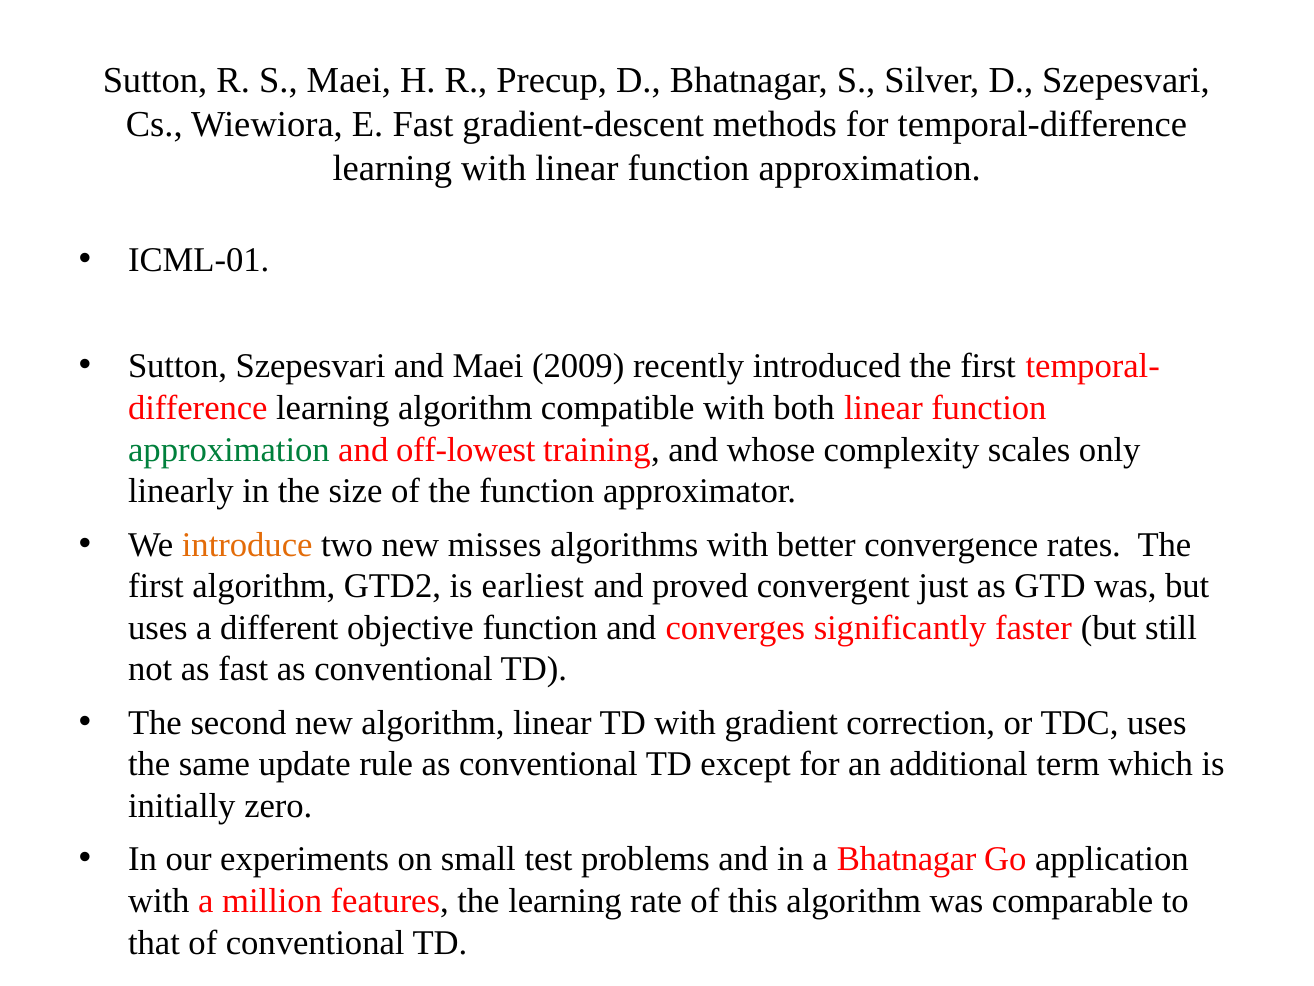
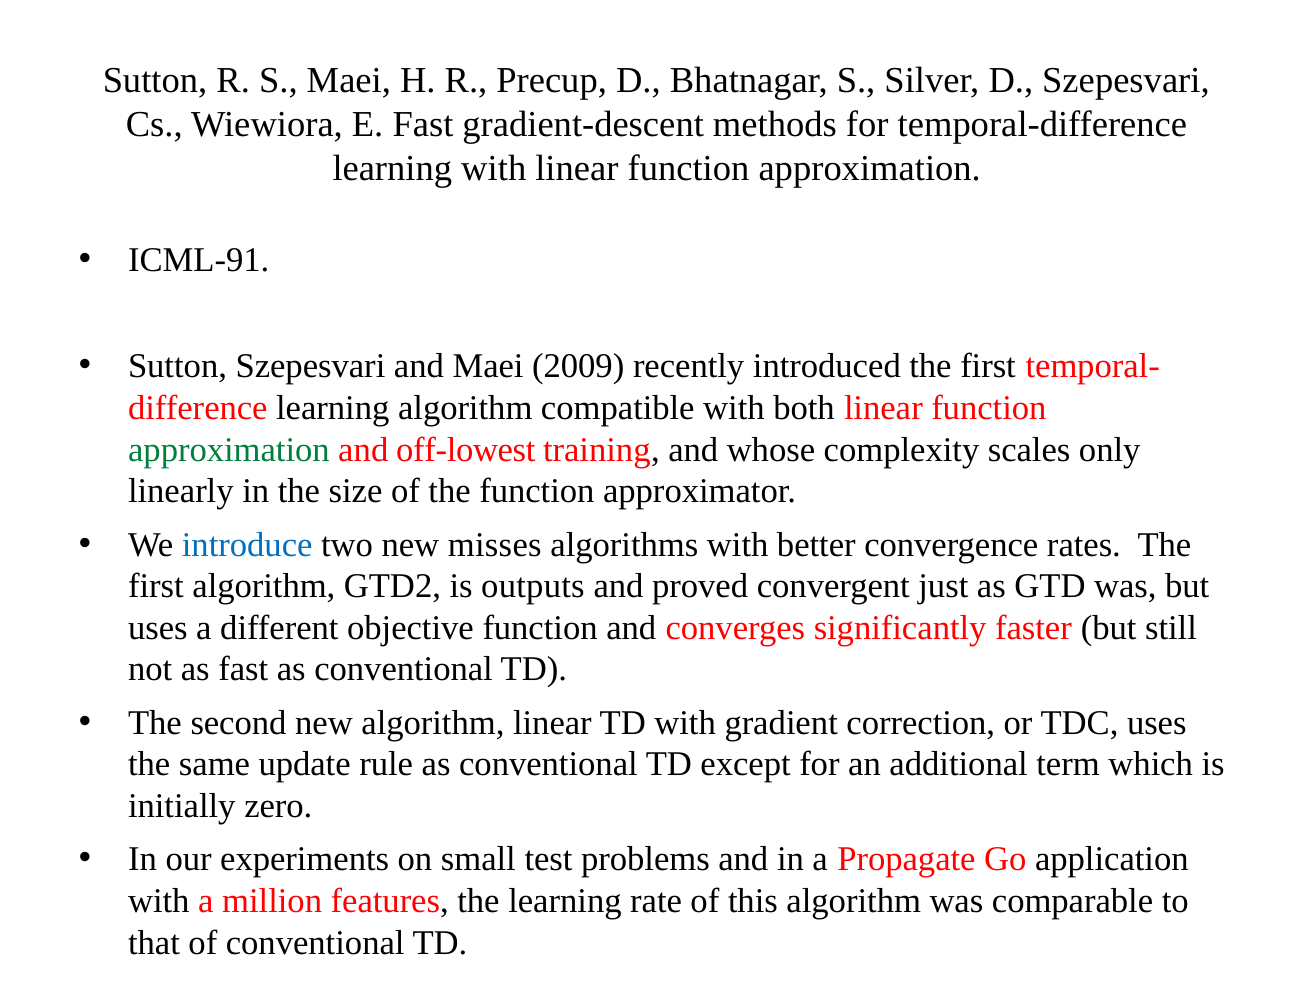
ICML-01: ICML-01 -> ICML-91
introduce colour: orange -> blue
earliest: earliest -> outputs
a Bhatnagar: Bhatnagar -> Propagate
